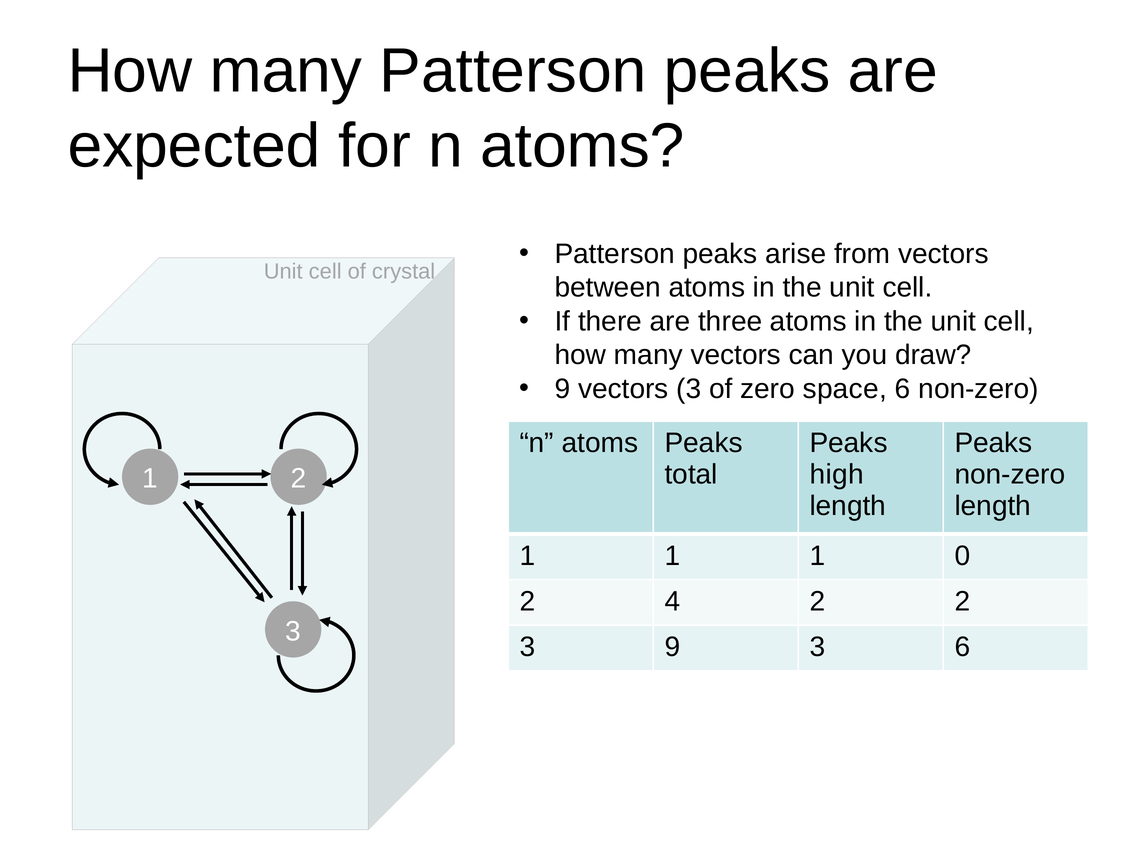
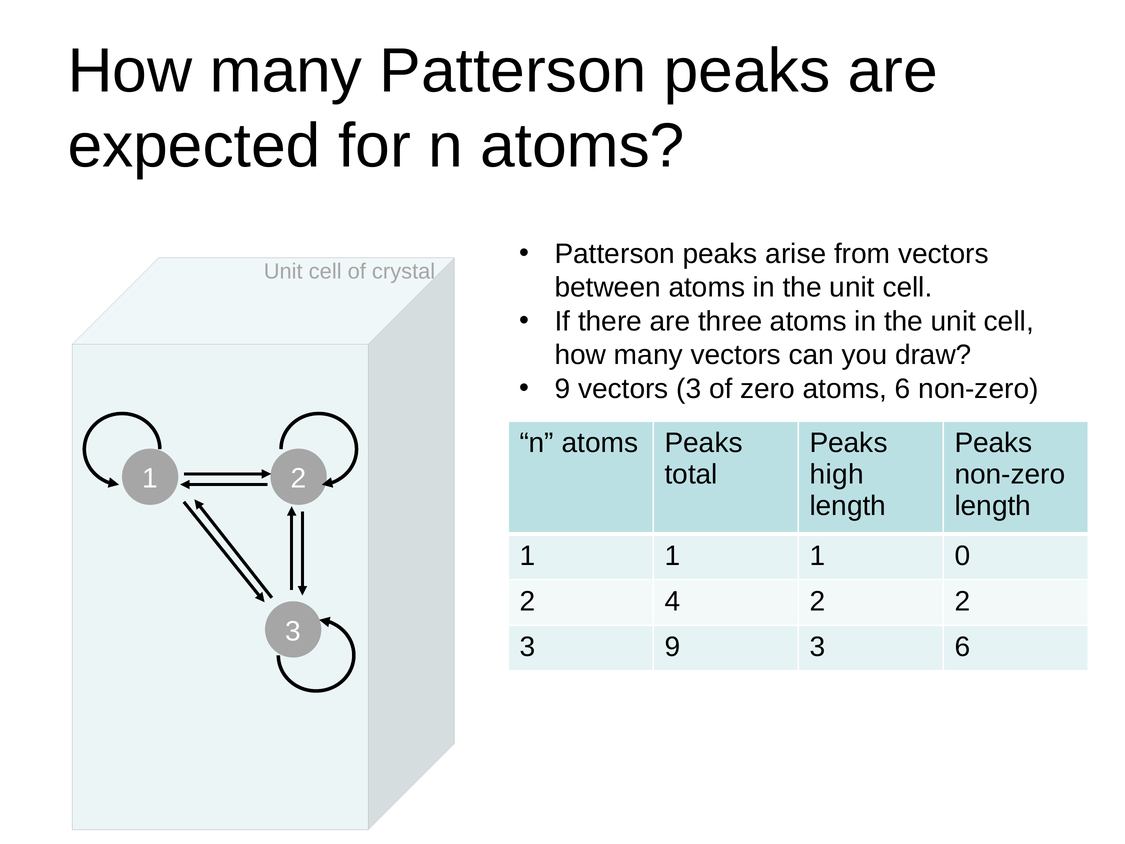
zero space: space -> atoms
